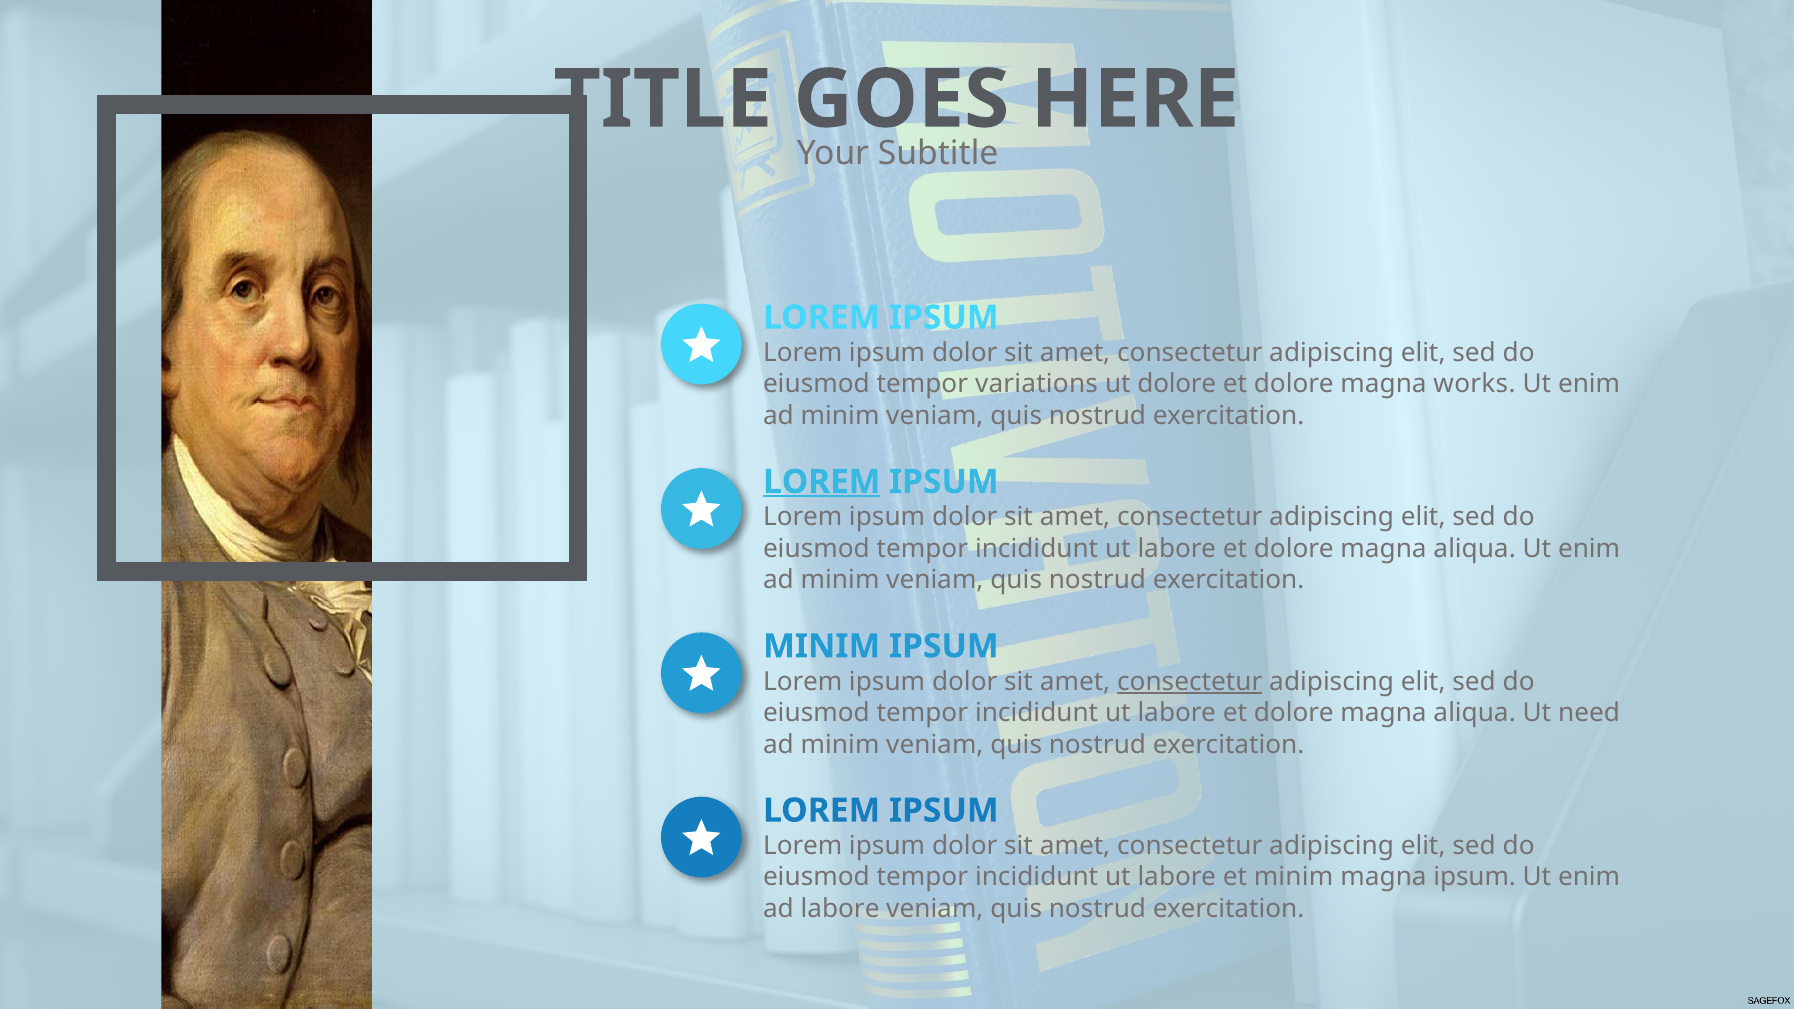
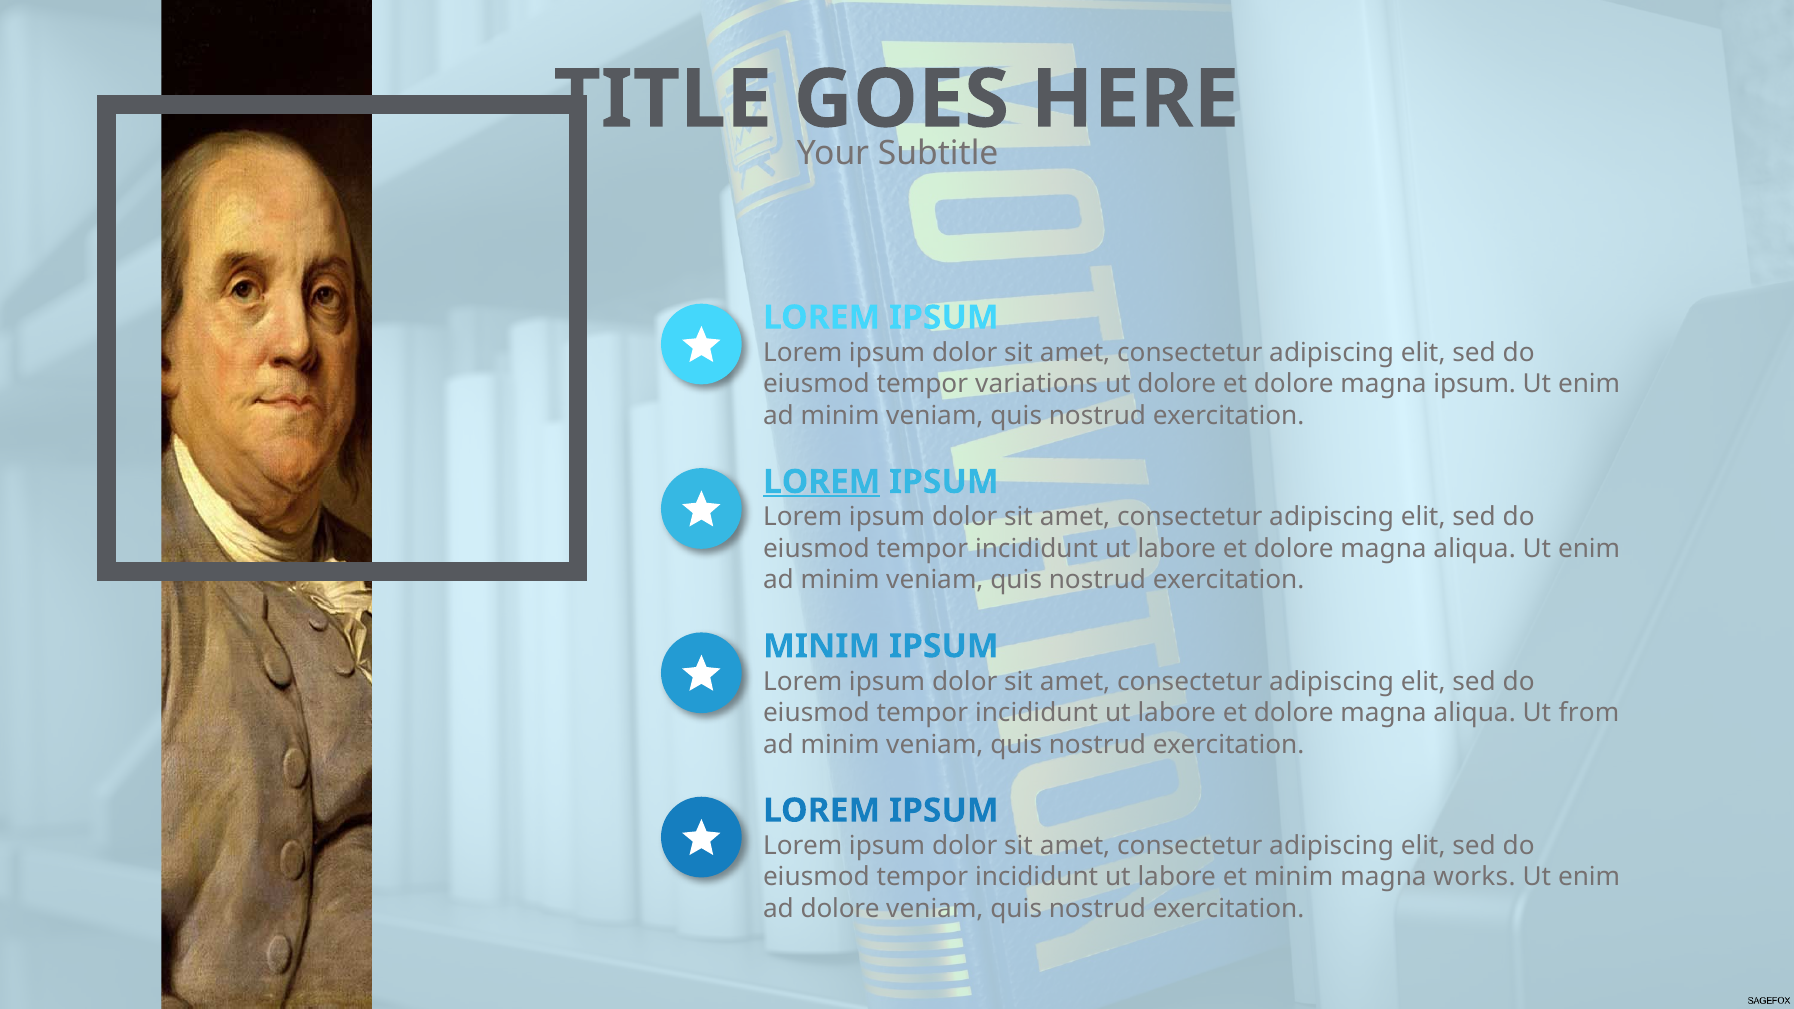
magna works: works -> ipsum
consectetur at (1190, 682) underline: present -> none
need: need -> from
magna ipsum: ipsum -> works
ad labore: labore -> dolore
